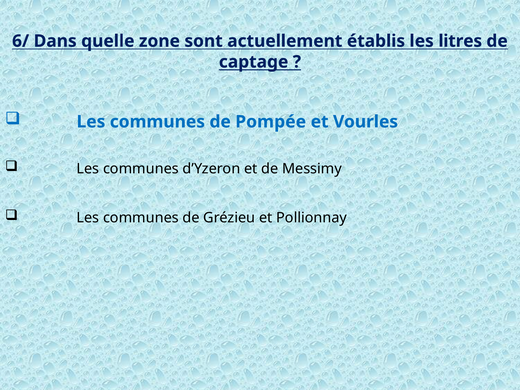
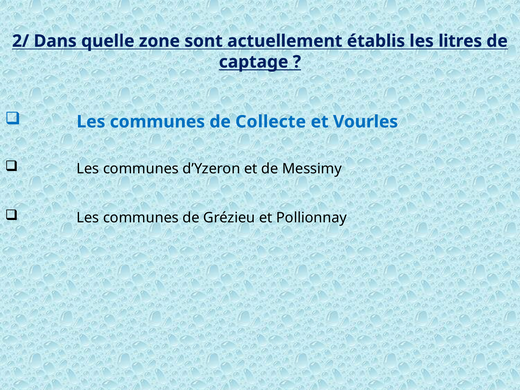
6/: 6/ -> 2/
Pompée: Pompée -> Collecte
